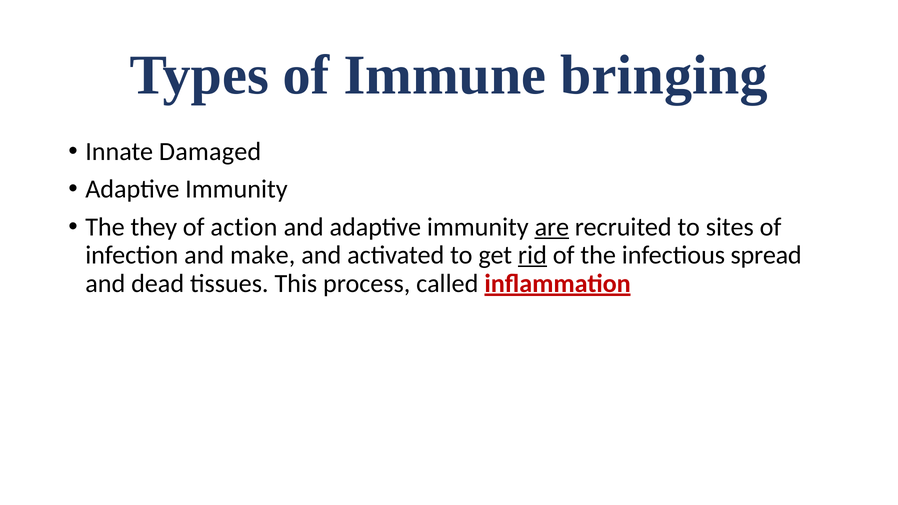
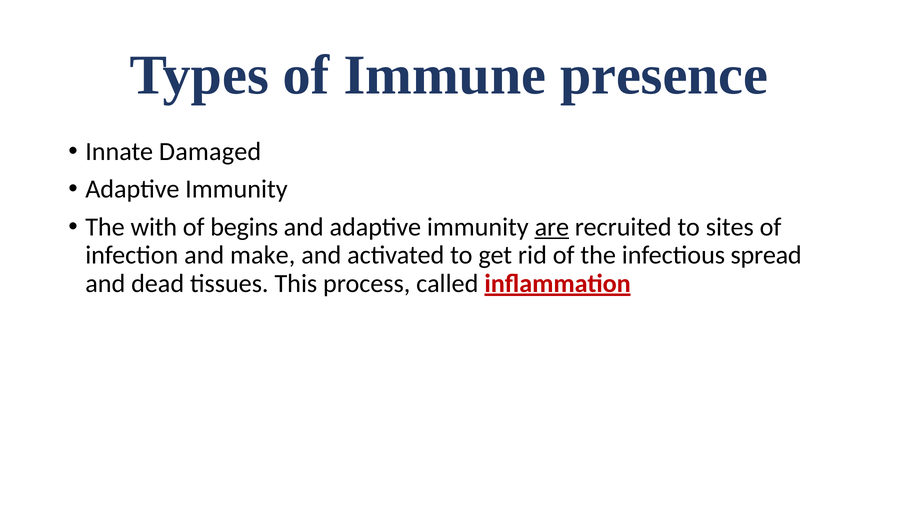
bringing: bringing -> presence
they: they -> with
action: action -> begins
rid underline: present -> none
